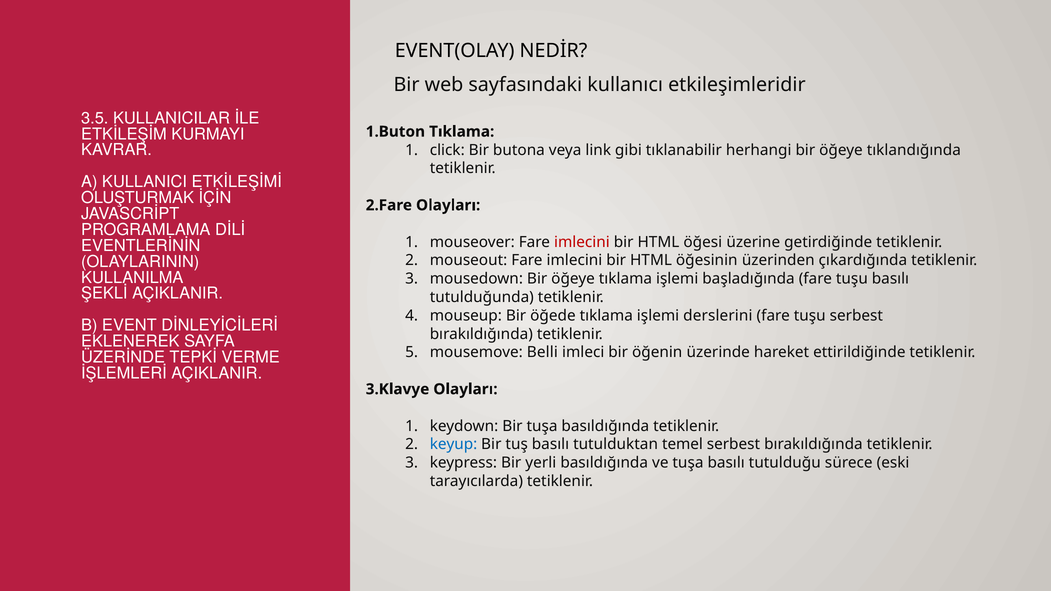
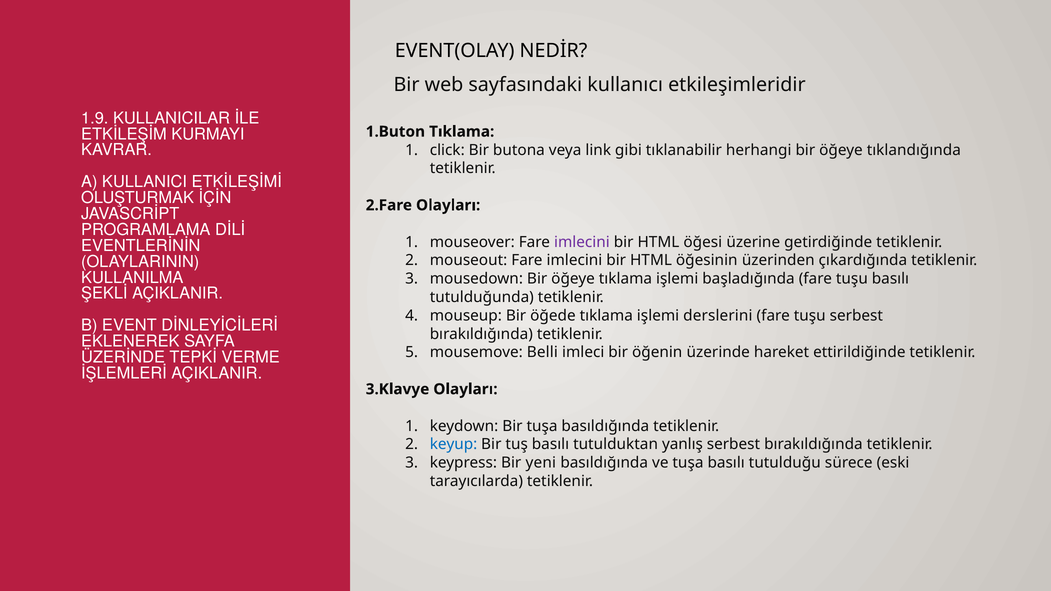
3.5: 3.5 -> 1.9
imlecini at (582, 242) colour: red -> purple
temel: temel -> yanlış
yerli: yerli -> yeni
